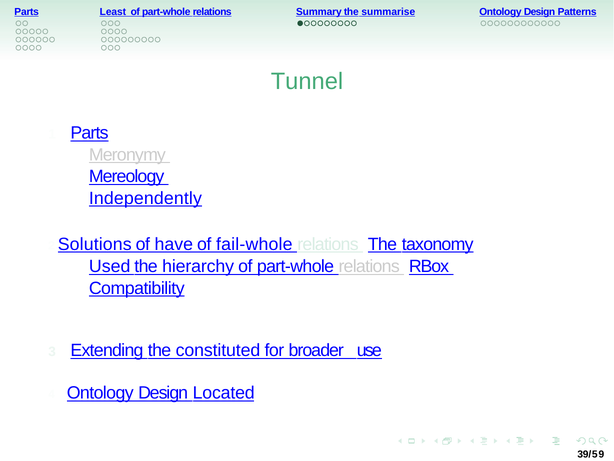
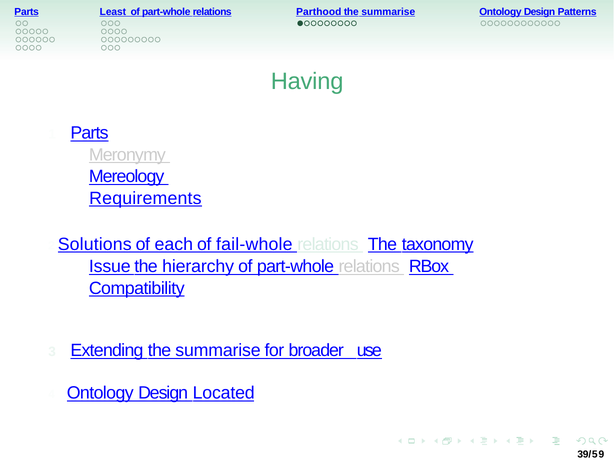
Summary: Summary -> Parthood
Tunnel: Tunnel -> Having
Independently: Independently -> Requirements
have: have -> each
Used: Used -> Issue
Extending the constituted: constituted -> summarise
